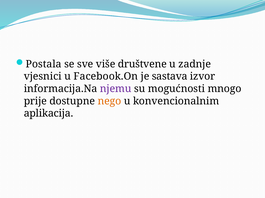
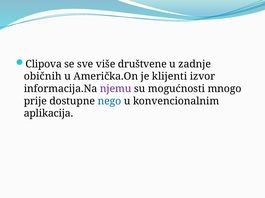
Postala: Postala -> Clipova
vjesnici: vjesnici -> običnih
Facebook.On: Facebook.On -> Američka.On
sastava: sastava -> klijenti
nego colour: orange -> blue
